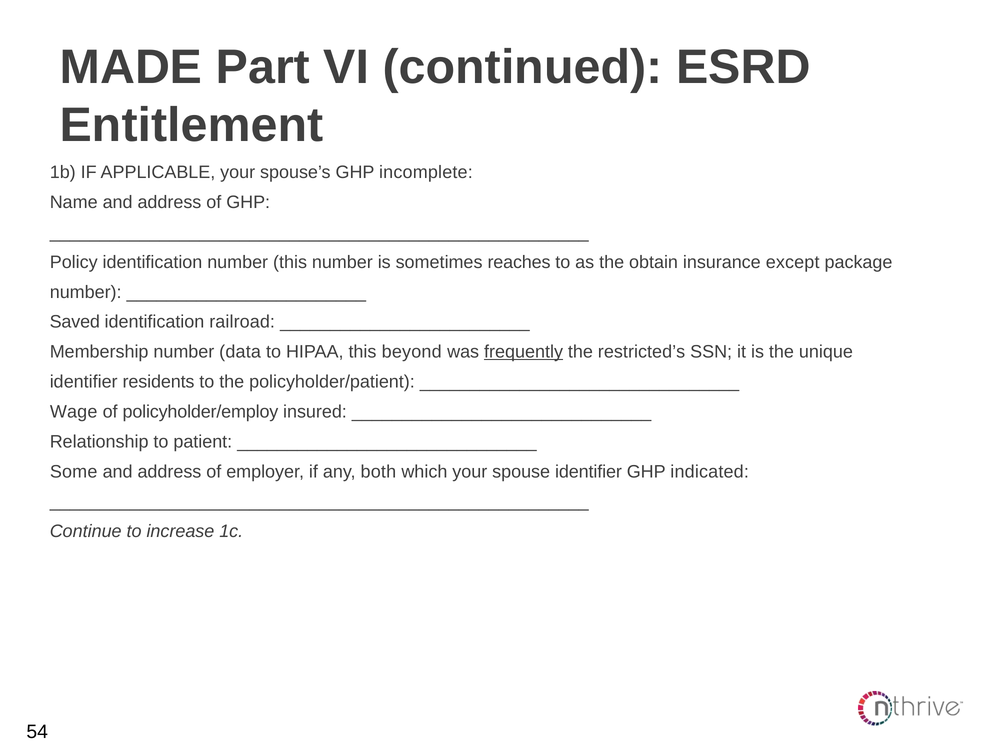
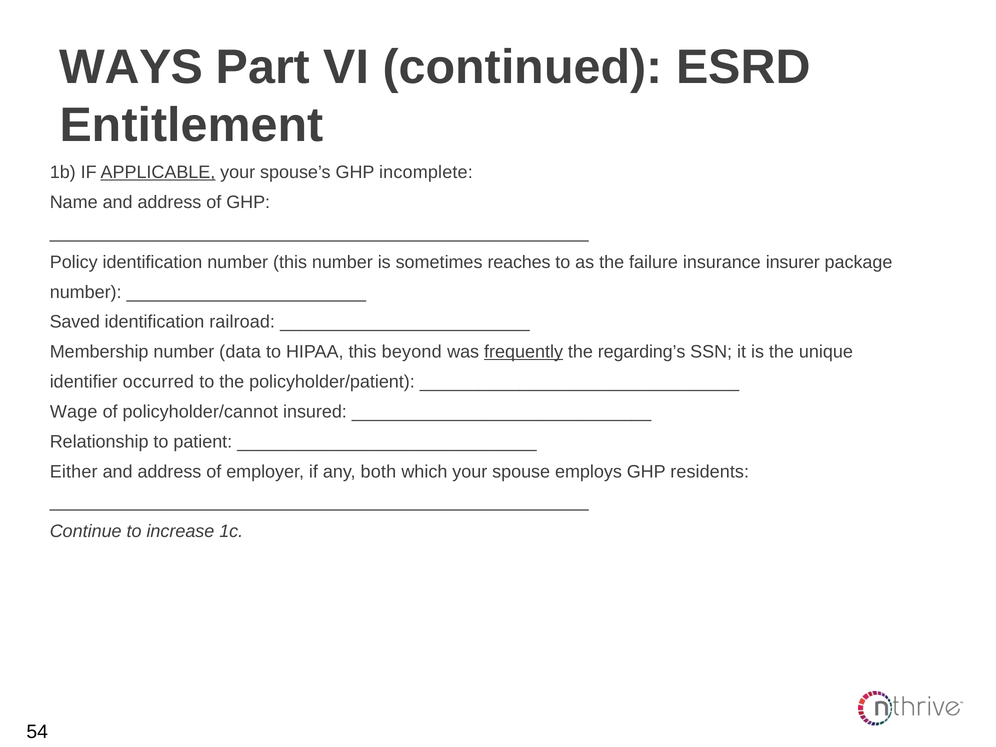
MADE: MADE -> WAYS
APPLICABLE underline: none -> present
obtain: obtain -> failure
except: except -> insurer
restricted’s: restricted’s -> regarding’s
residents: residents -> occurred
policyholder/employ: policyholder/employ -> policyholder/cannot
Some: Some -> Either
spouse identifier: identifier -> employs
indicated: indicated -> residents
